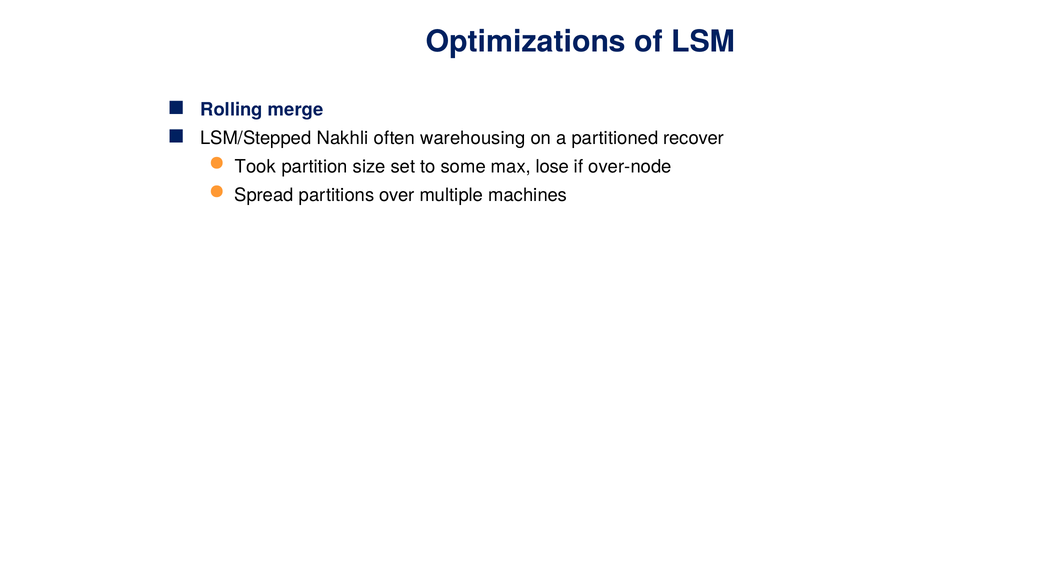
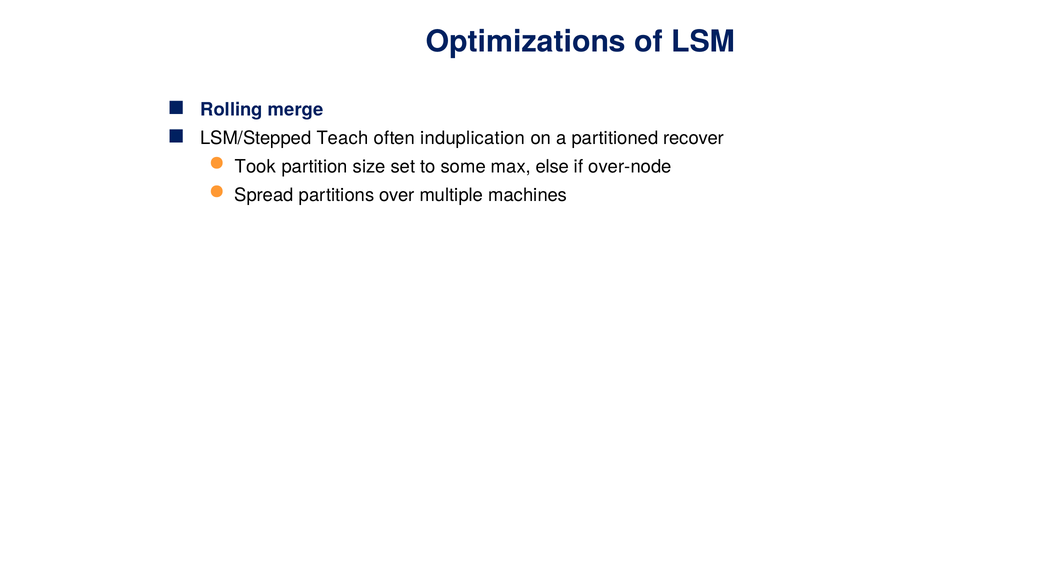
Nakhli: Nakhli -> Teach
warehousing: warehousing -> induplication
lose: lose -> else
